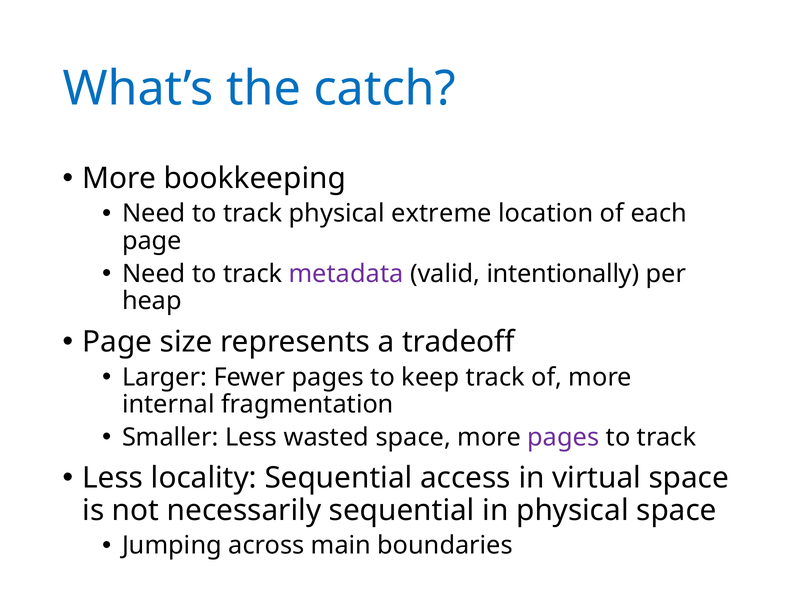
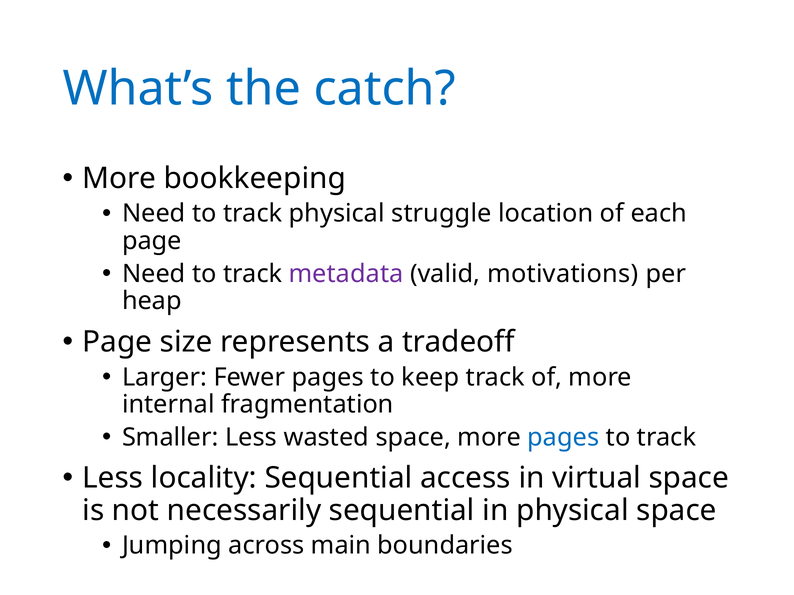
extreme: extreme -> struggle
intentionally: intentionally -> motivations
pages at (563, 438) colour: purple -> blue
